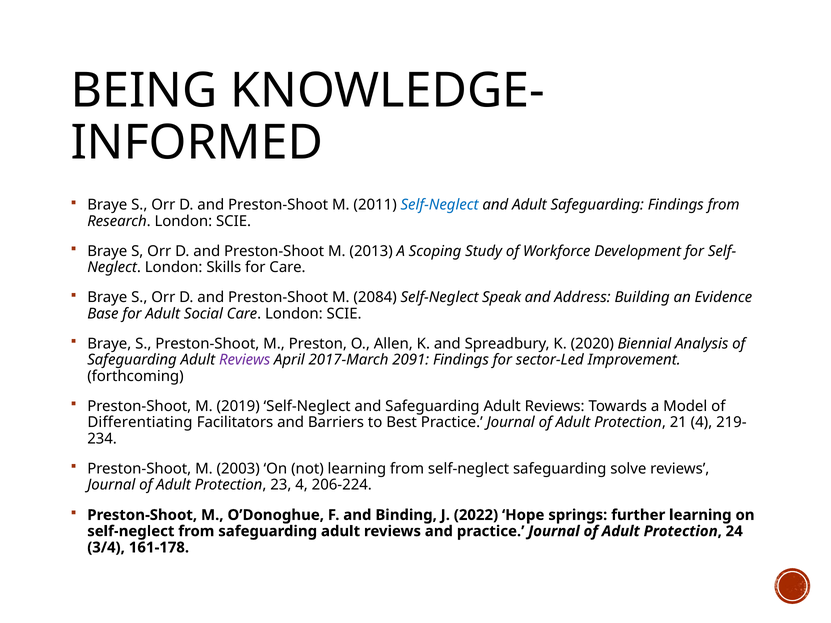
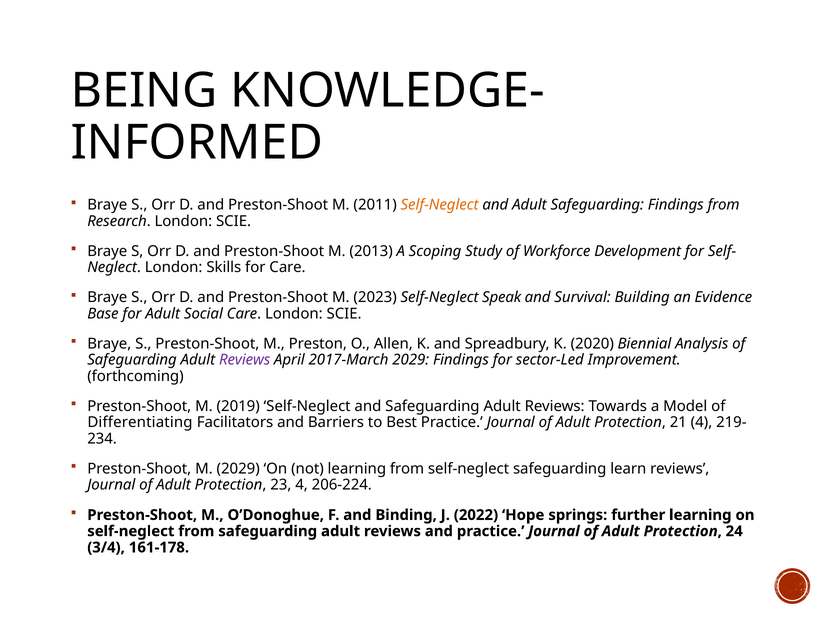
Self-Neglect at (440, 205) colour: blue -> orange
2084: 2084 -> 2023
Address: Address -> Survival
2017-March 2091: 2091 -> 2029
M 2003: 2003 -> 2029
solve: solve -> learn
